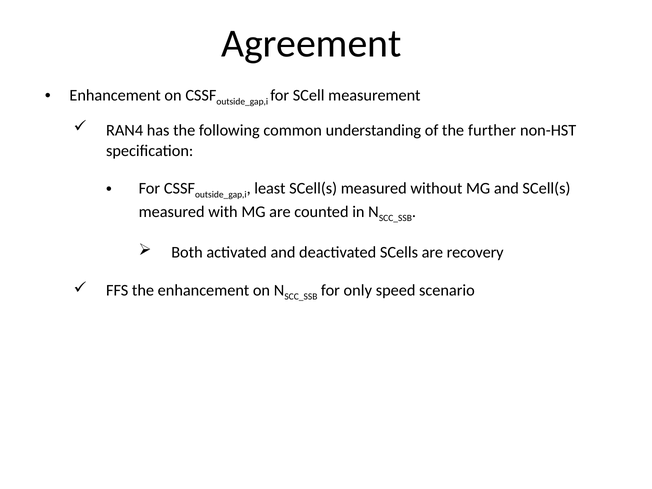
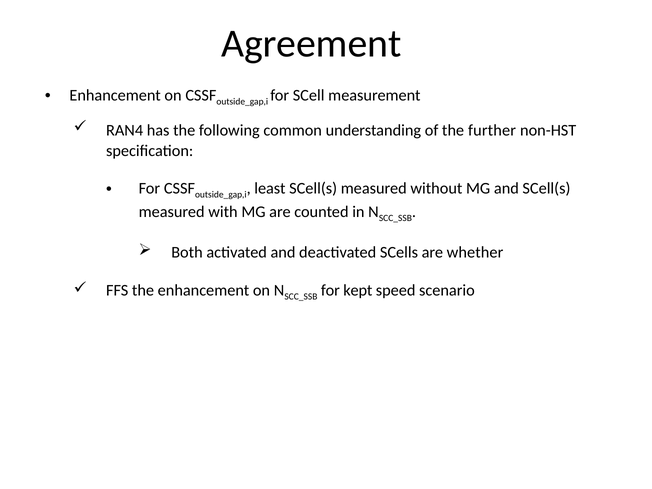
recovery: recovery -> whether
only: only -> kept
